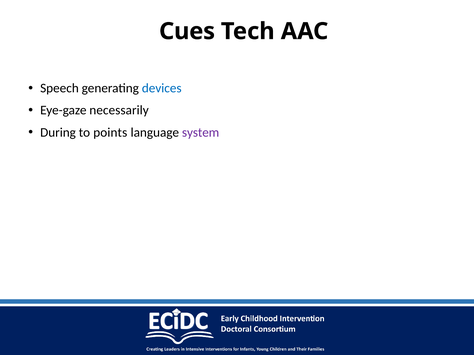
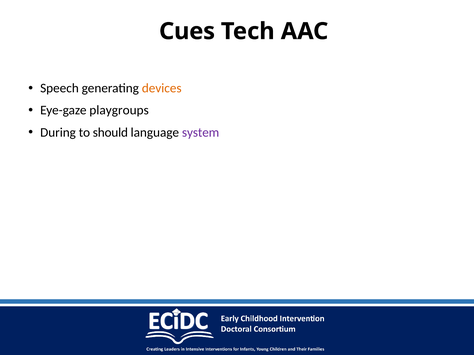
devices colour: blue -> orange
necessarily: necessarily -> playgroups
points: points -> should
